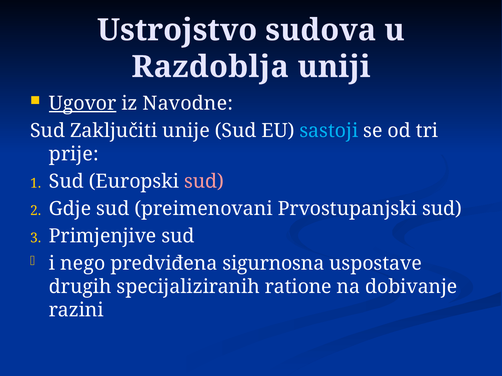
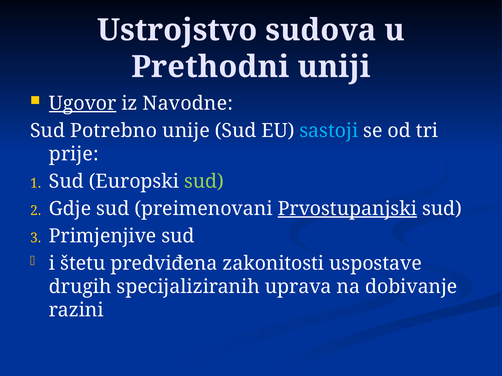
Razdoblja: Razdoblja -> Prethodni
Zaključiti: Zaključiti -> Potrebno
sud at (204, 182) colour: pink -> light green
Prvostupanjski underline: none -> present
nego: nego -> štetu
sigurnosna: sigurnosna -> zakonitosti
ratione: ratione -> uprava
